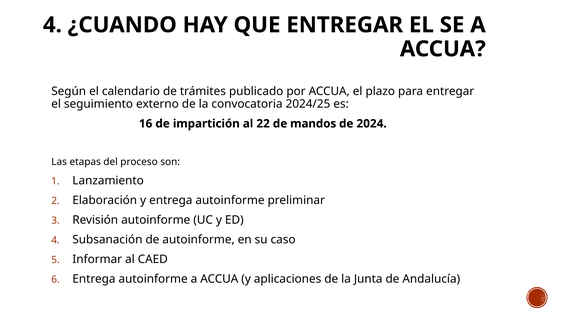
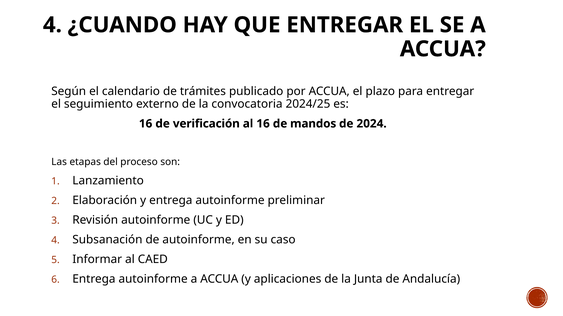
impartición: impartición -> verificación
al 22: 22 -> 16
